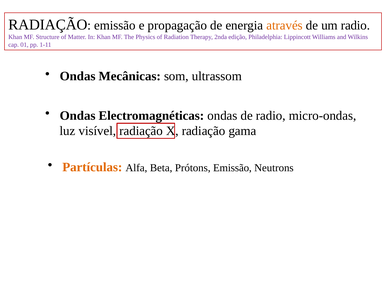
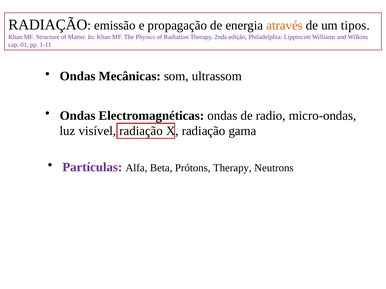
um radio: radio -> tipos
Partículas colour: orange -> purple
Prótons Emissão: Emissão -> Therapy
